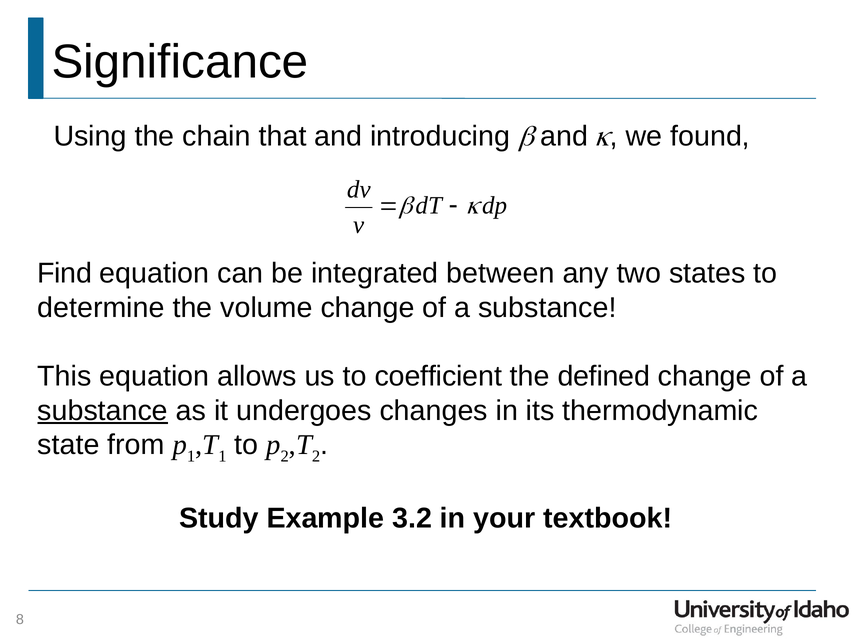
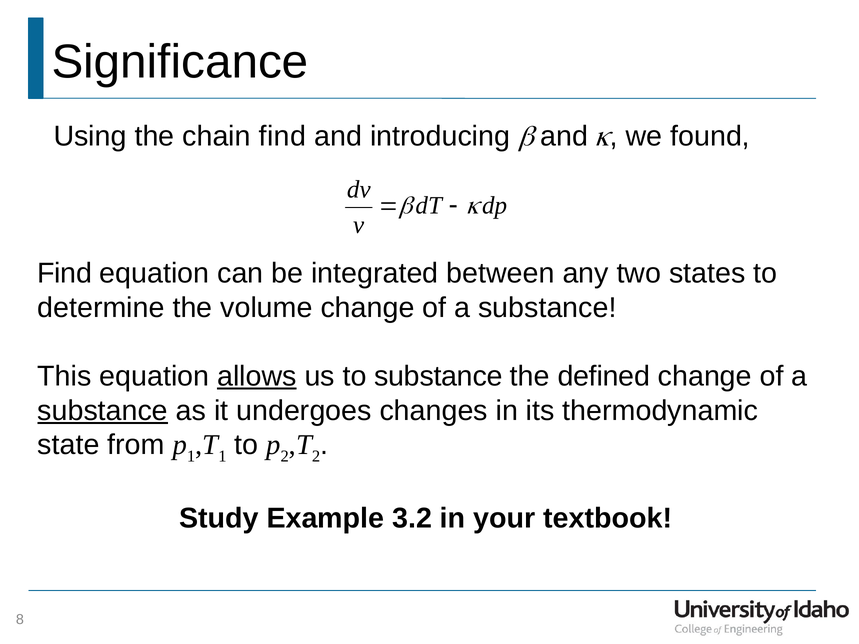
chain that: that -> find
allows underline: none -> present
to coefficient: coefficient -> substance
